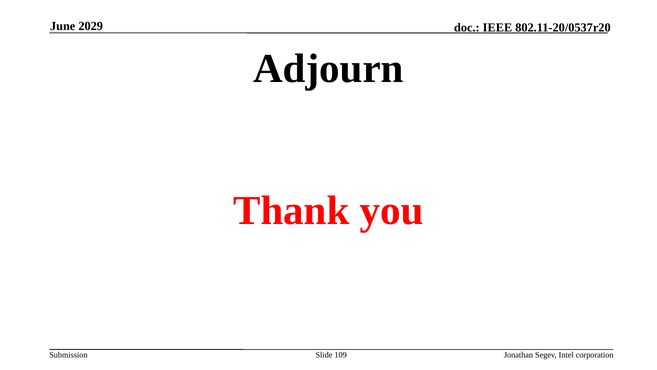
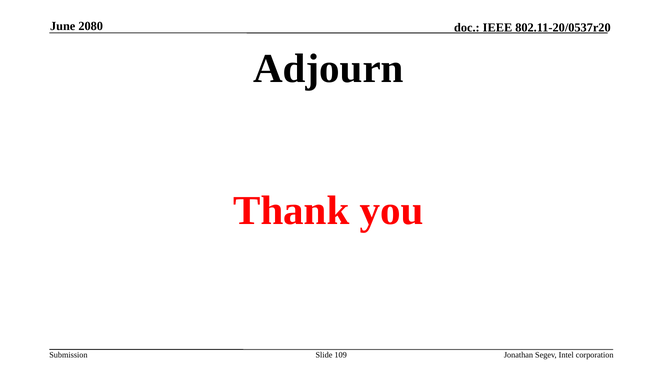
2029: 2029 -> 2080
